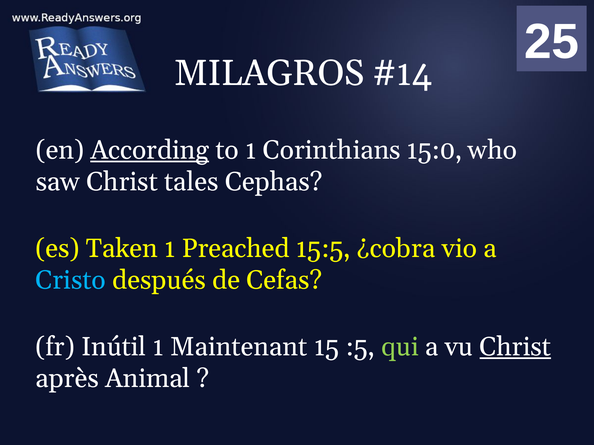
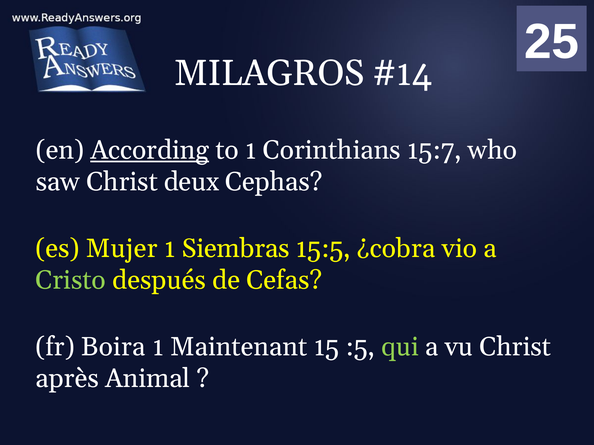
15:0: 15:0 -> 15:7
tales: tales -> deux
Taken: Taken -> Mujer
Preached: Preached -> Siembras
Cristo colour: light blue -> light green
Inútil: Inútil -> Boira
Christ at (515, 347) underline: present -> none
